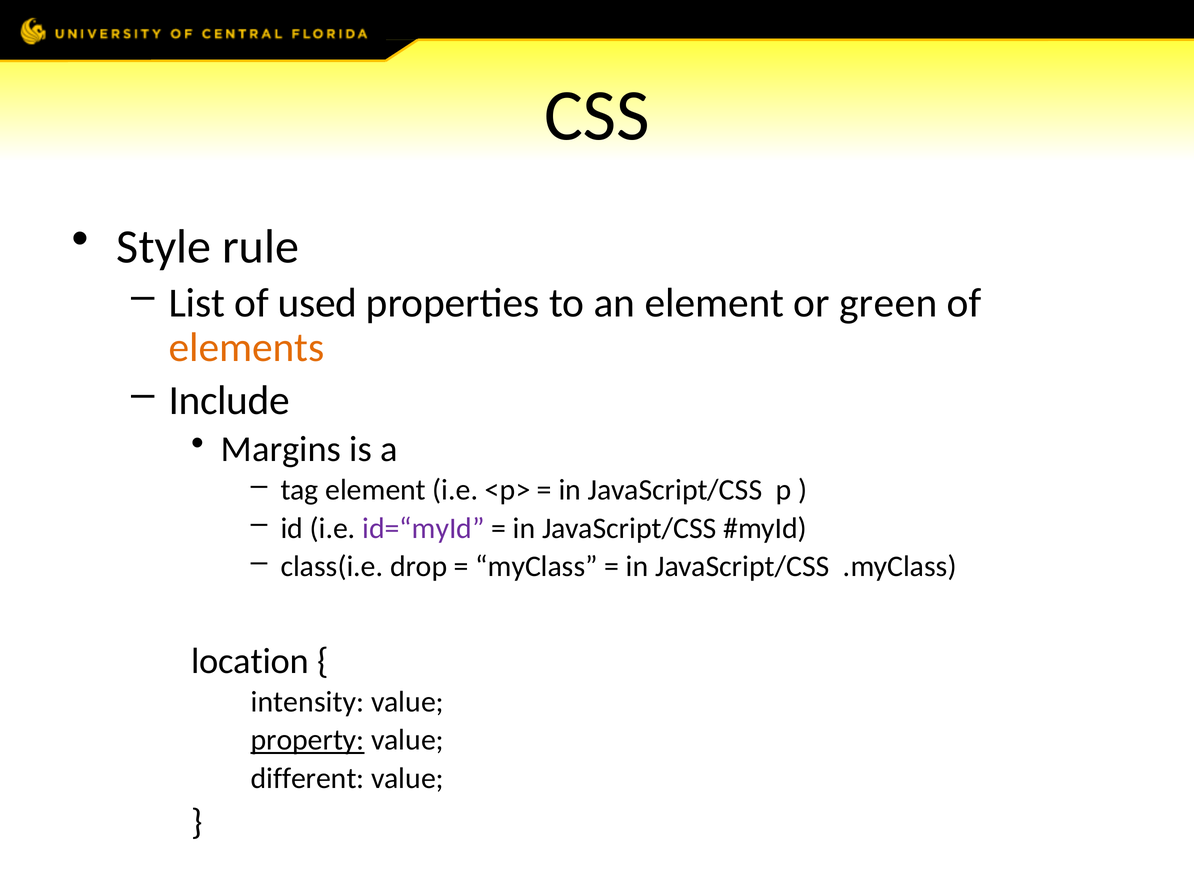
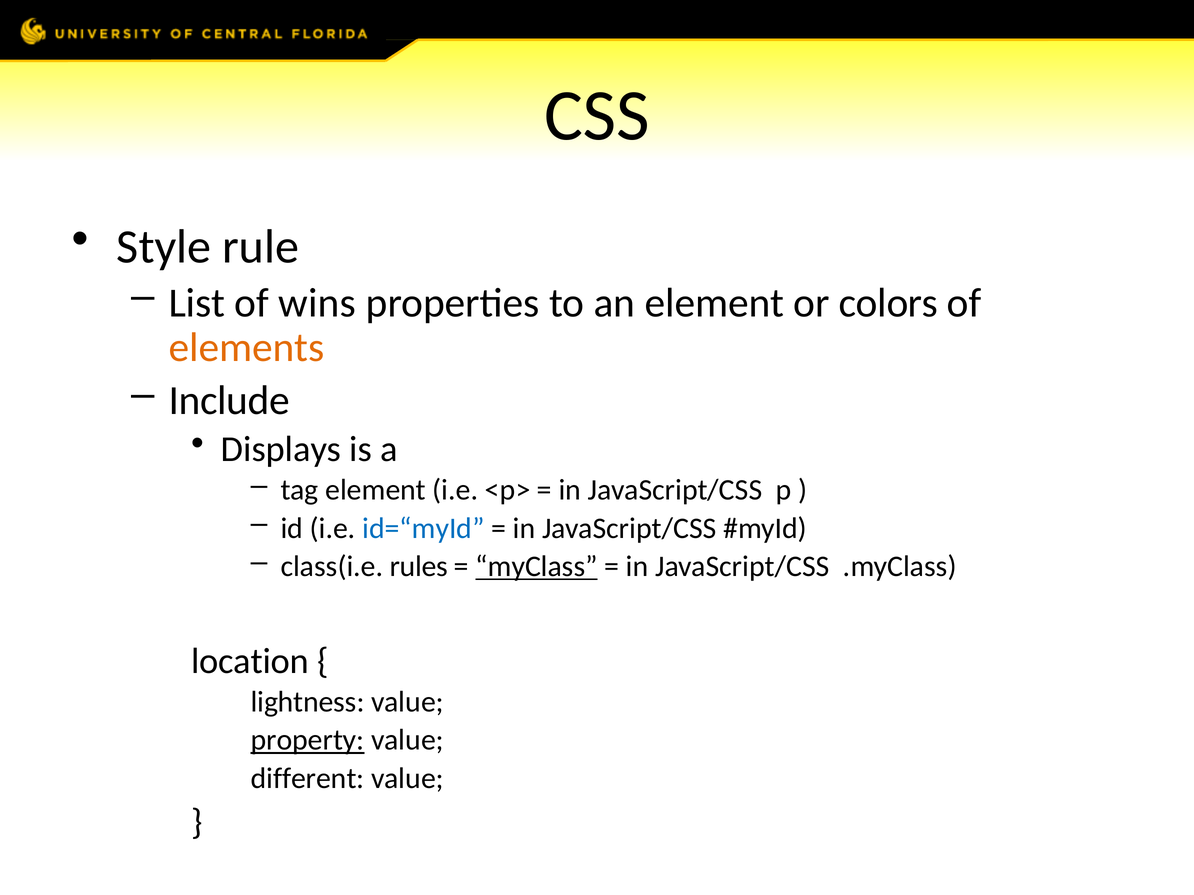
used: used -> wins
green: green -> colors
Margins: Margins -> Displays
id=“myId colour: purple -> blue
drop: drop -> rules
myClass underline: none -> present
intensity: intensity -> lightness
